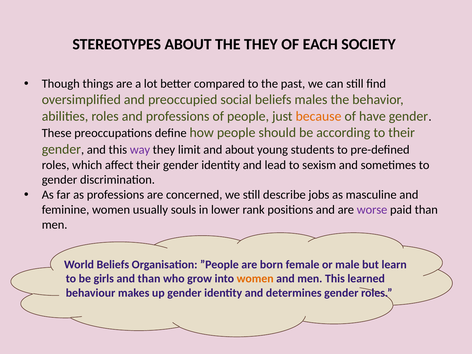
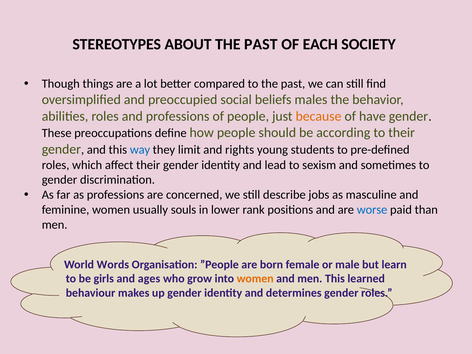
ABOUT THE THEY: THEY -> PAST
way colour: purple -> blue
and about: about -> rights
worse colour: purple -> blue
World Beliefs: Beliefs -> Words
and than: than -> ages
